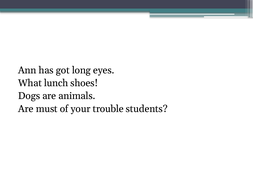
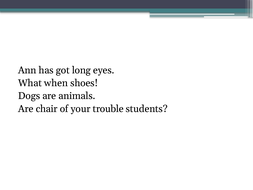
lunch: lunch -> when
must: must -> chair
